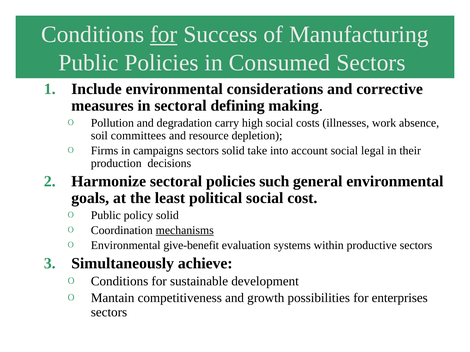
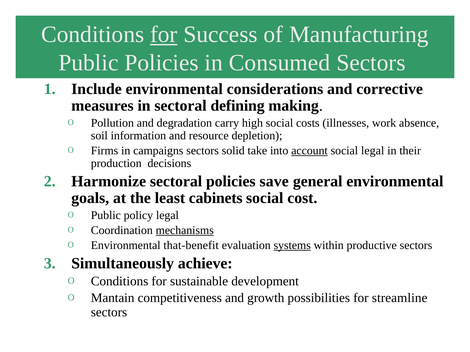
committees: committees -> information
account underline: none -> present
such: such -> save
political: political -> cabinets
policy solid: solid -> legal
give-benefit: give-benefit -> that-benefit
systems underline: none -> present
enterprises: enterprises -> streamline
